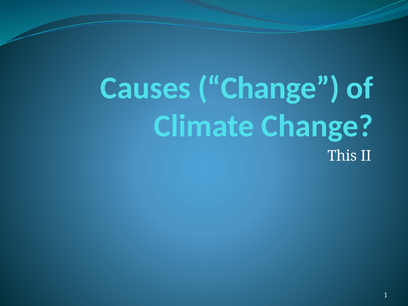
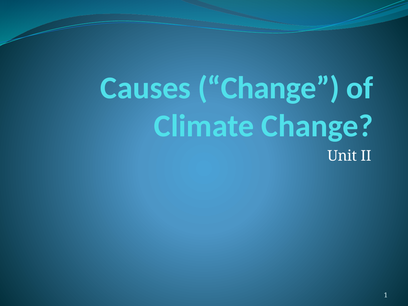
This: This -> Unit
